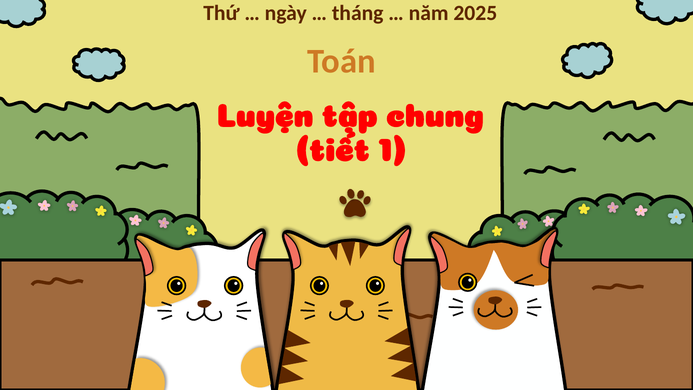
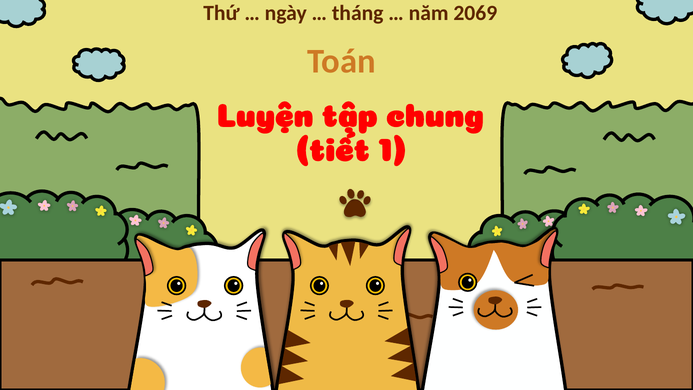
2025: 2025 -> 2069
